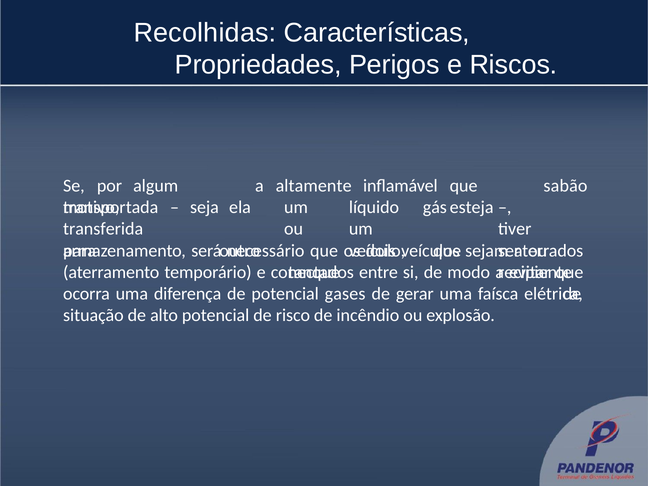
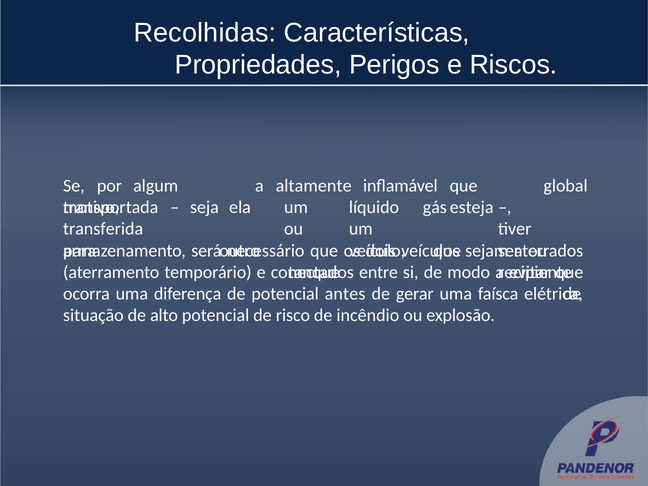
sabão: sabão -> global
gases: gases -> antes
